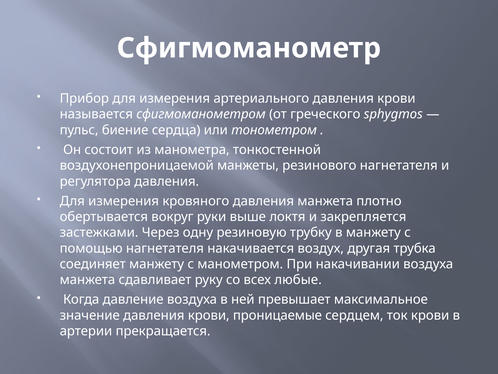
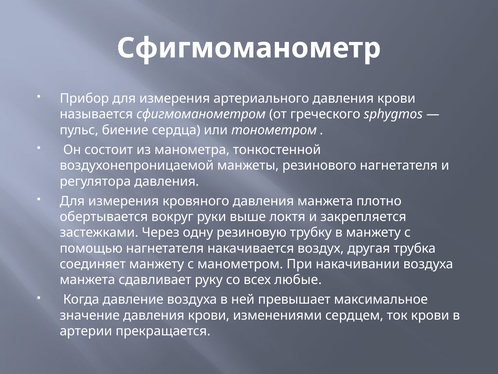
проницаемые: проницаемые -> изменениями
